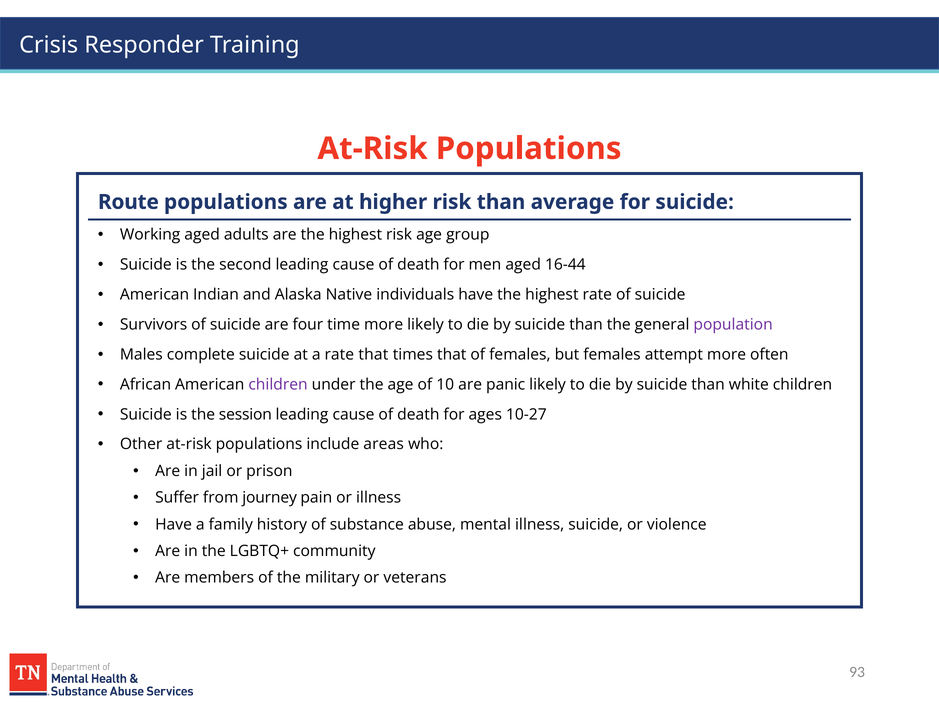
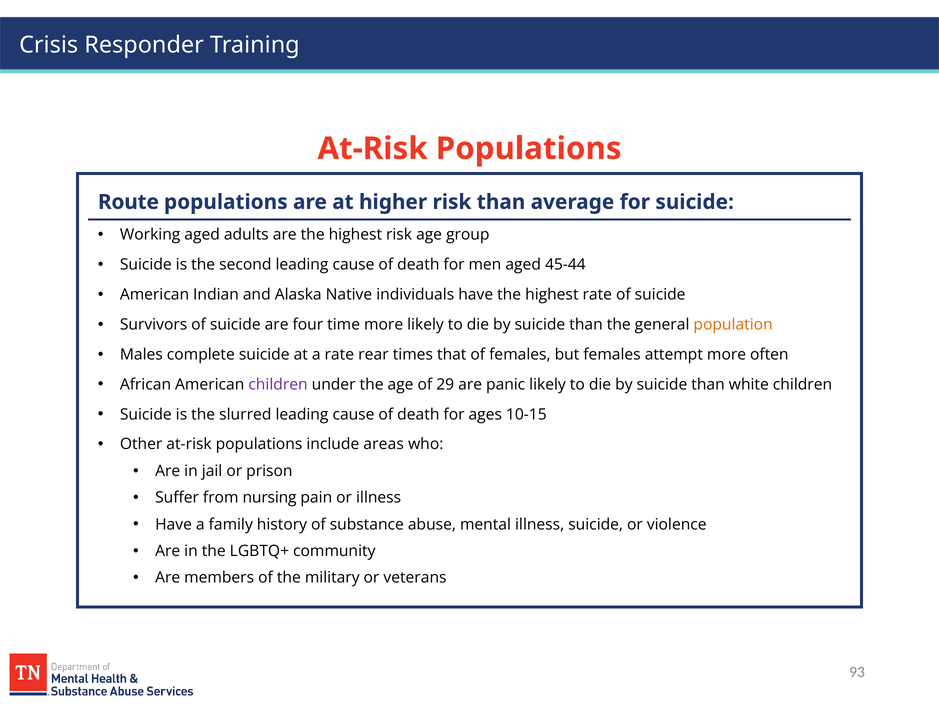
16-44: 16-44 -> 45-44
population colour: purple -> orange
rate that: that -> rear
10: 10 -> 29
session: session -> slurred
10-27: 10-27 -> 10-15
journey: journey -> nursing
